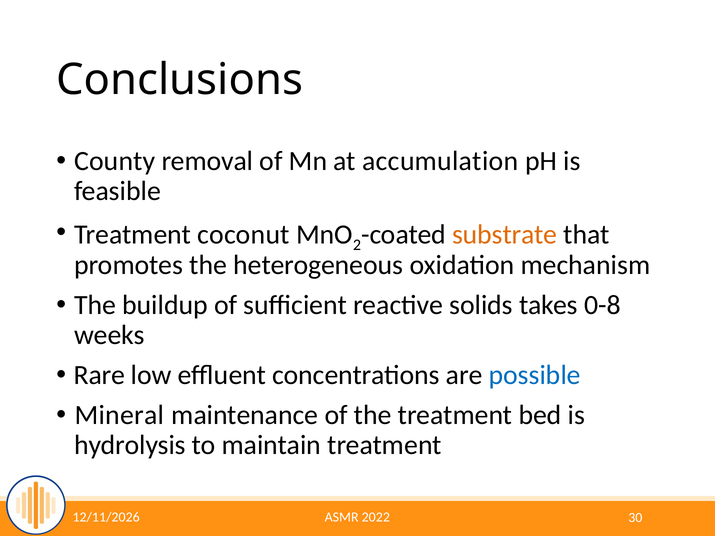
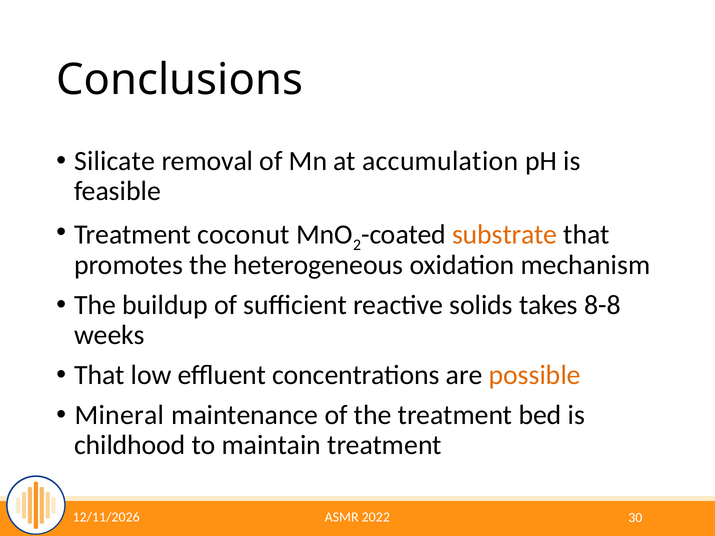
County: County -> Silicate
0-8: 0-8 -> 8-8
Rare at (100, 375): Rare -> That
possible colour: blue -> orange
hydrolysis: hydrolysis -> childhood
